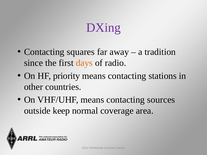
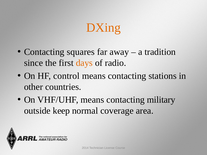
DXing colour: purple -> orange
priority: priority -> control
sources: sources -> military
